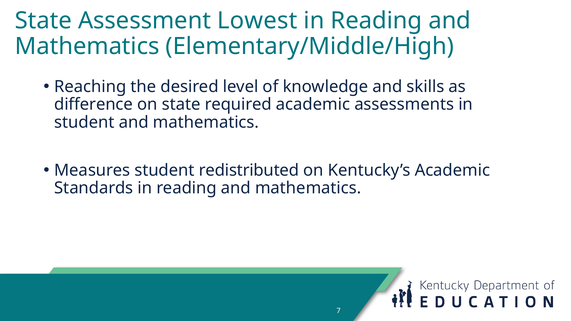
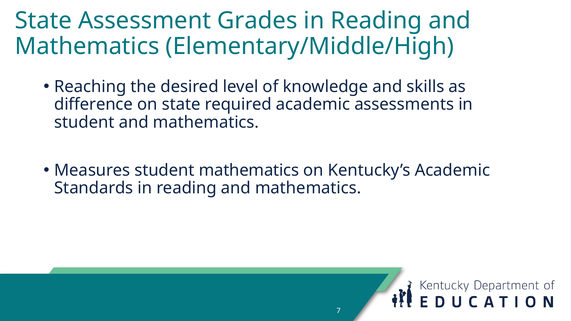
Lowest: Lowest -> Grades
student redistributed: redistributed -> mathematics
